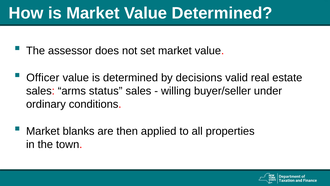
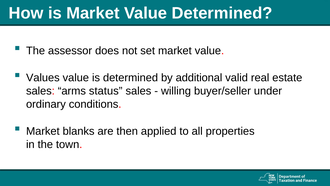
Officer: Officer -> Values
decisions: decisions -> additional
